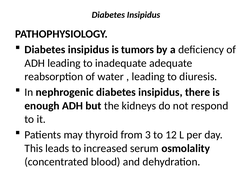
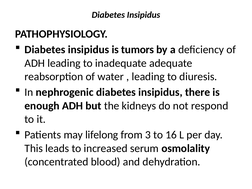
thyroid: thyroid -> lifelong
12: 12 -> 16
